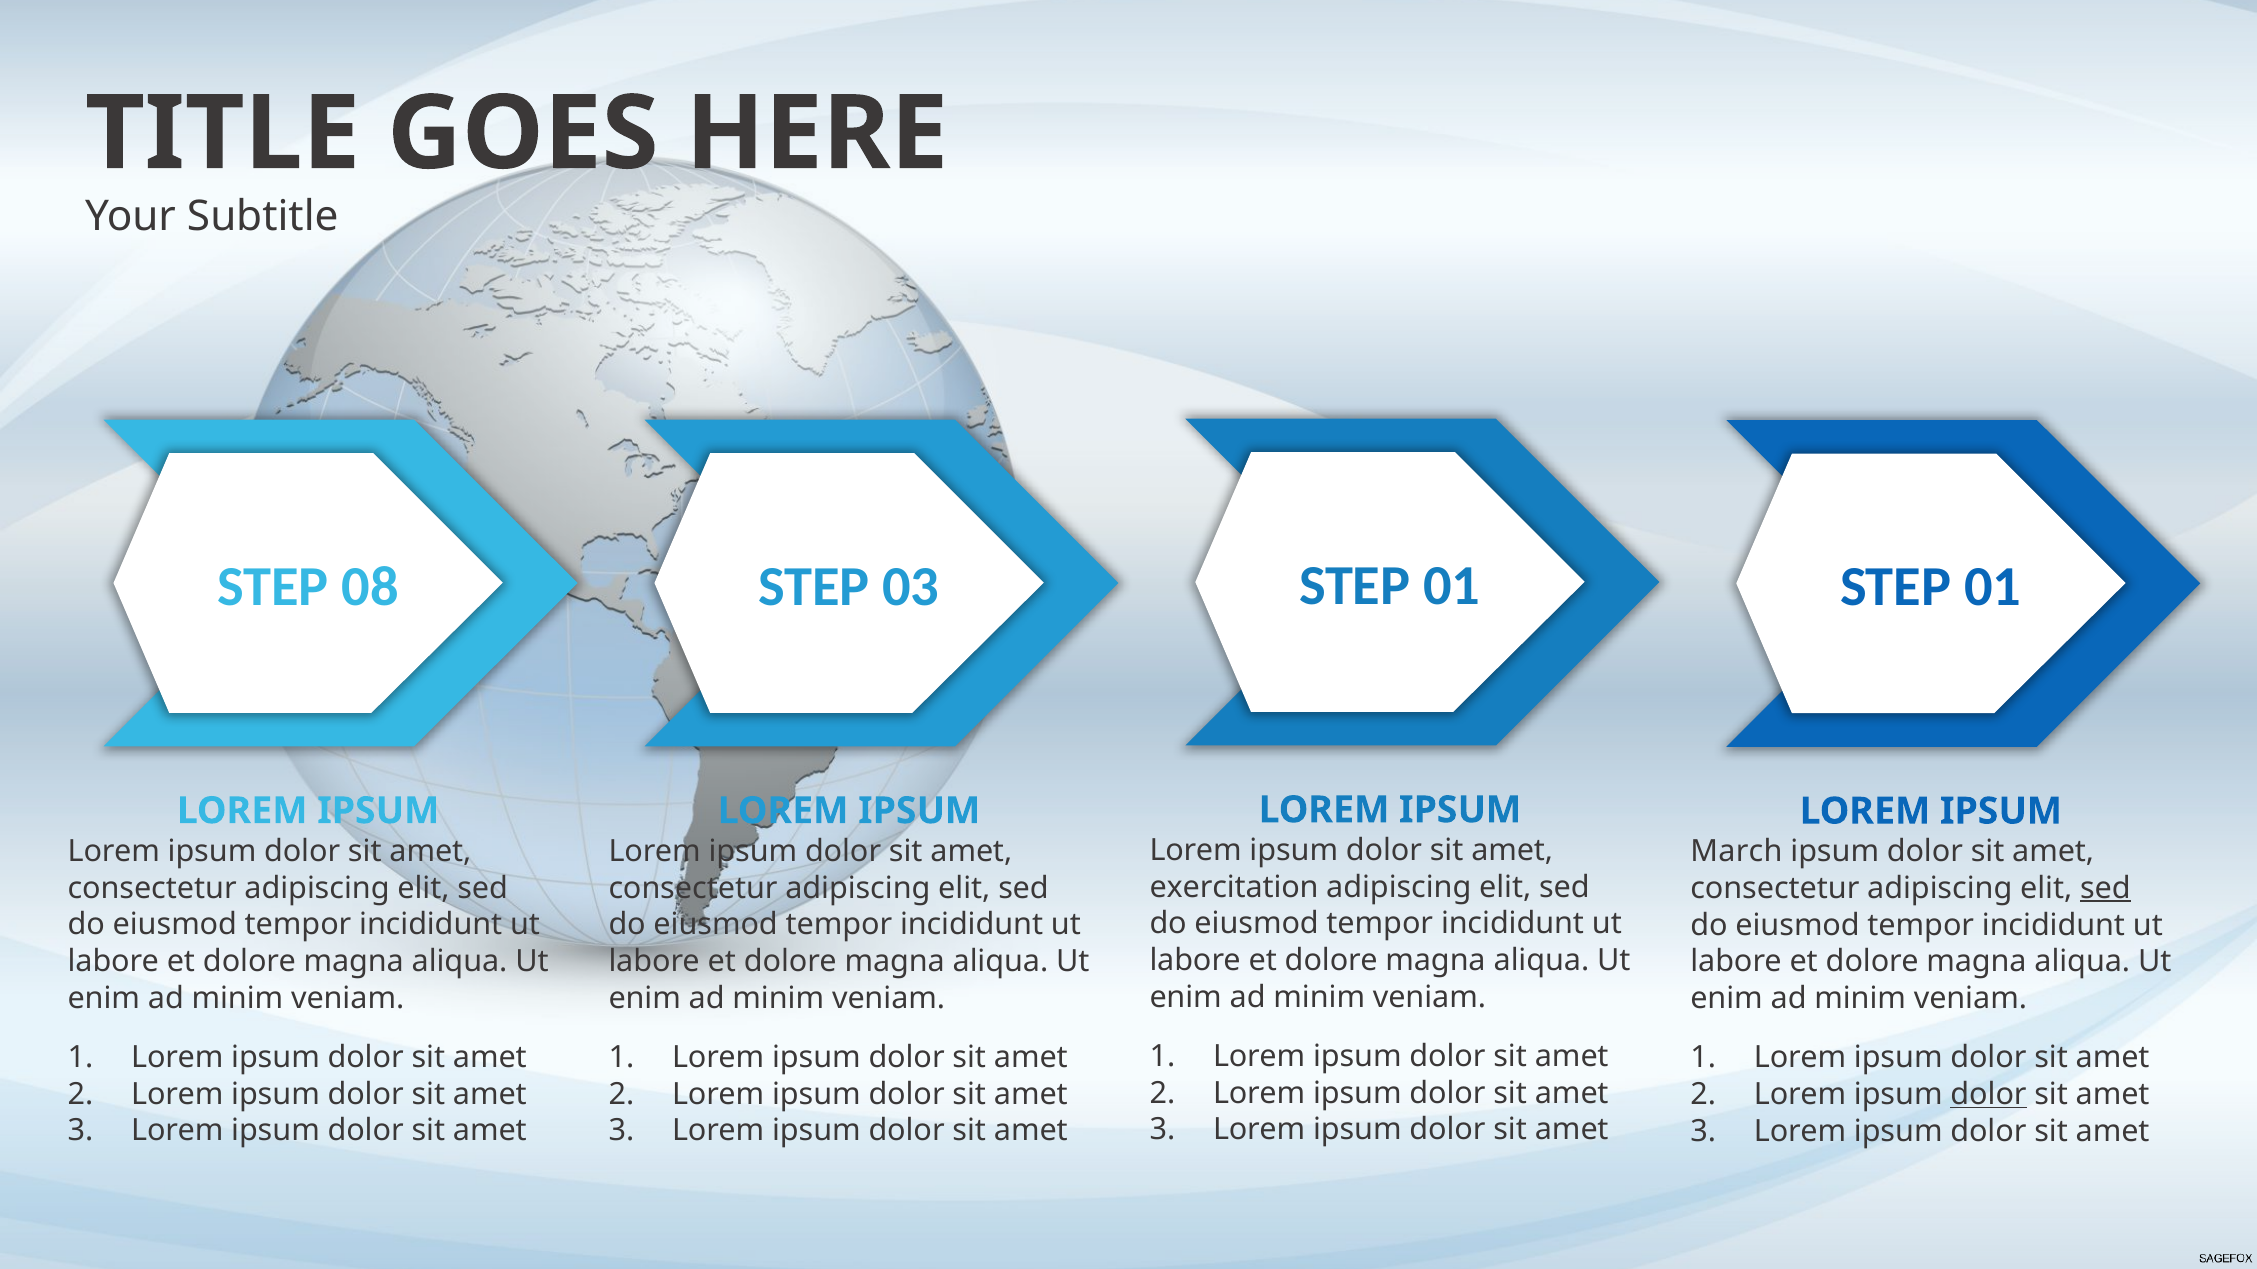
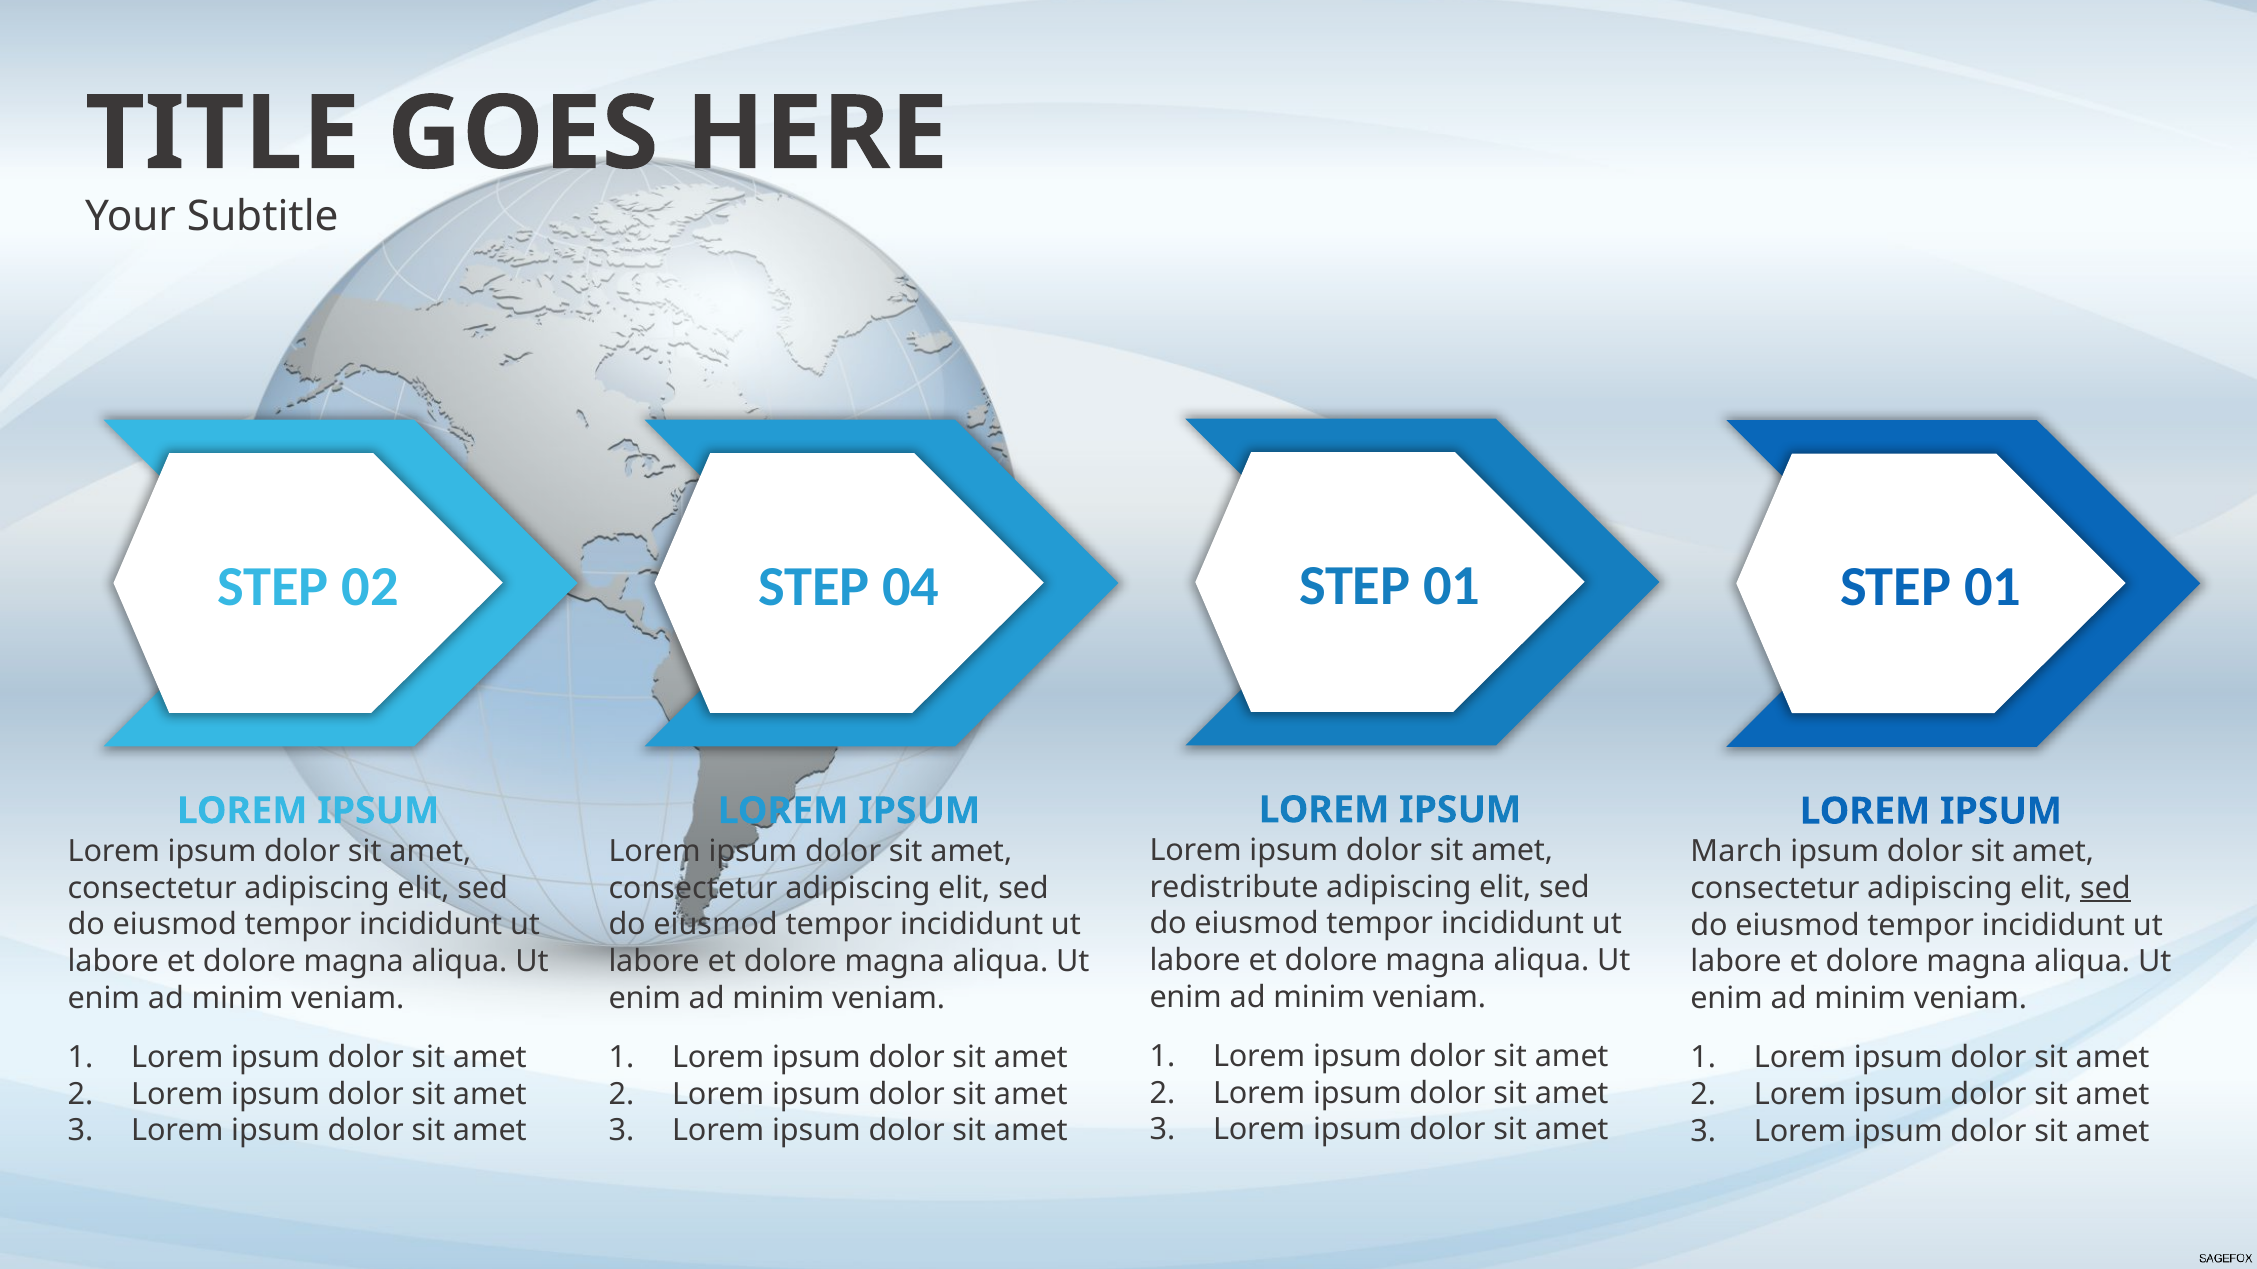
08: 08 -> 02
03: 03 -> 04
exercitation: exercitation -> redistribute
dolor at (1989, 1095) underline: present -> none
